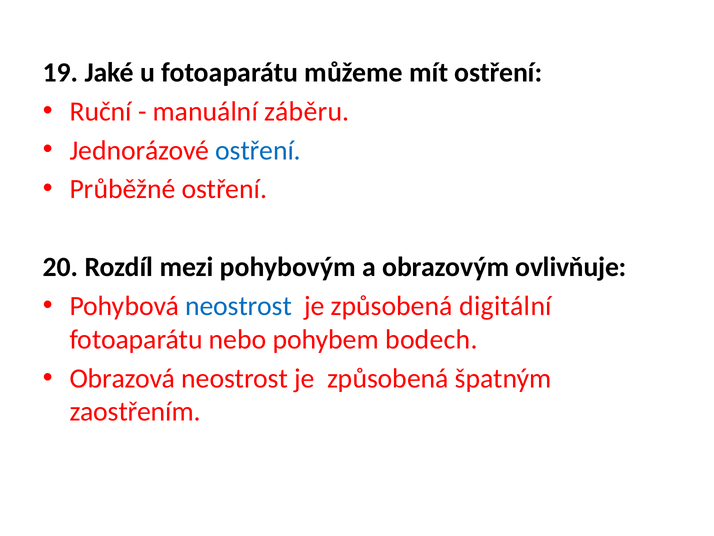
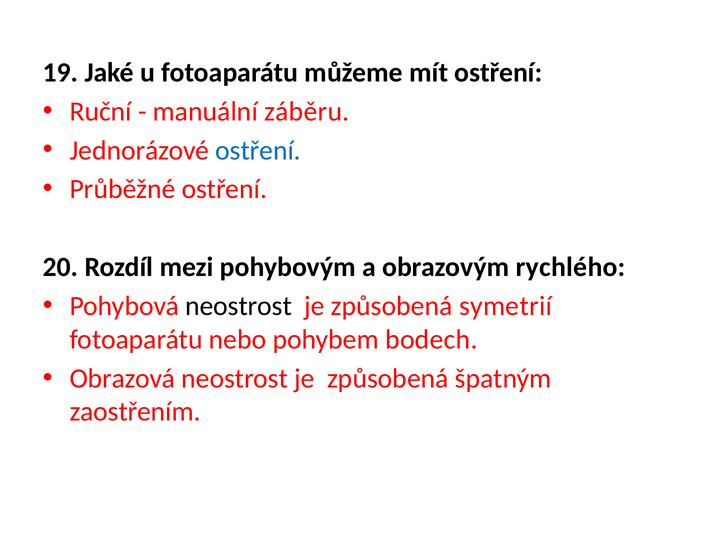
ovlivňuje: ovlivňuje -> rychlého
neostrost at (239, 306) colour: blue -> black
digitální: digitální -> symetrií
